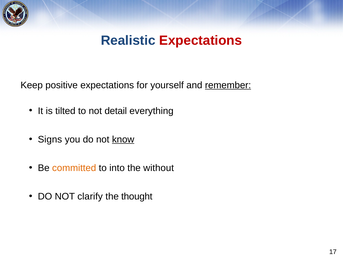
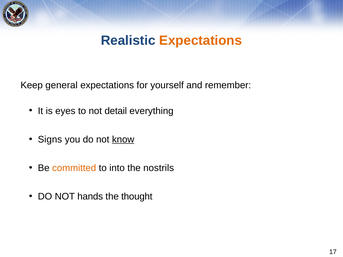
Expectations at (201, 40) colour: red -> orange
positive: positive -> general
remember underline: present -> none
tilted: tilted -> eyes
without: without -> nostrils
clarify: clarify -> hands
